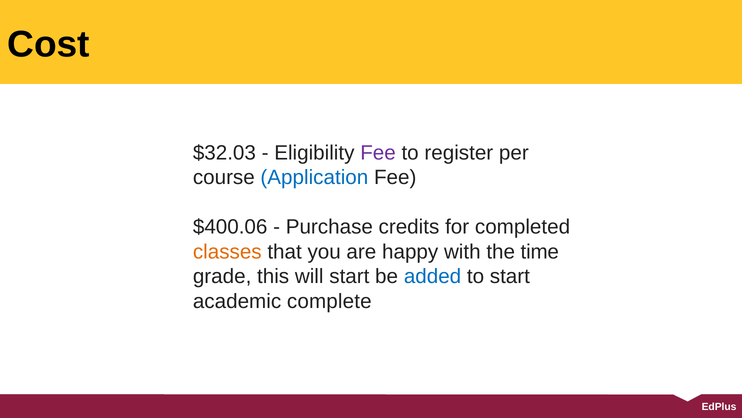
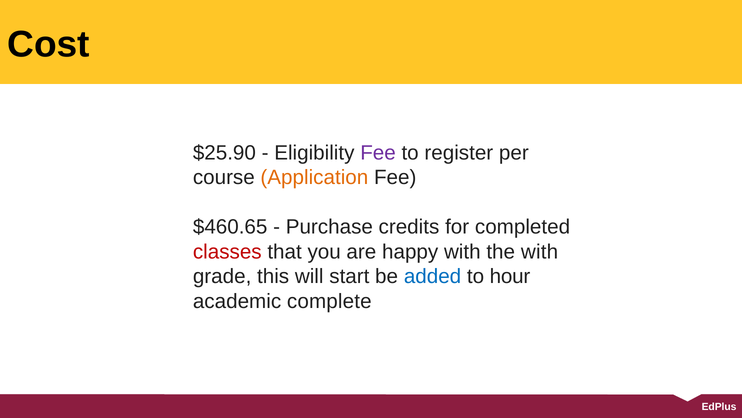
$32.03: $32.03 -> $25.90
Application colour: blue -> orange
$400.06: $400.06 -> $460.65
classes colour: orange -> red
the time: time -> with
to start: start -> hour
